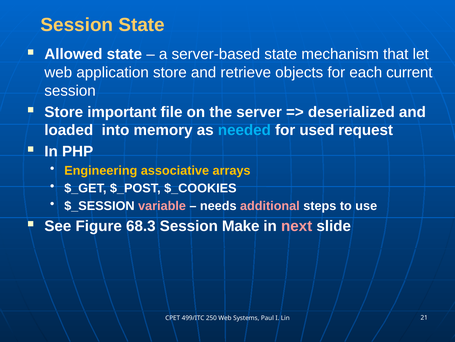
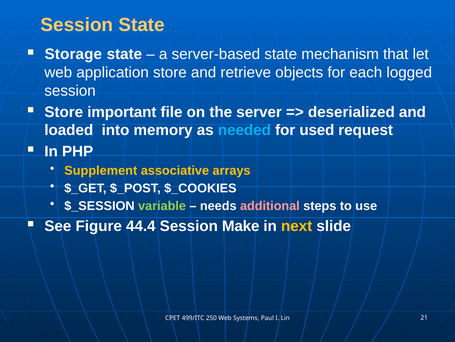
Allowed: Allowed -> Storage
current: current -> logged
Engineering: Engineering -> Supplement
variable colour: pink -> light green
68.3: 68.3 -> 44.4
next colour: pink -> yellow
